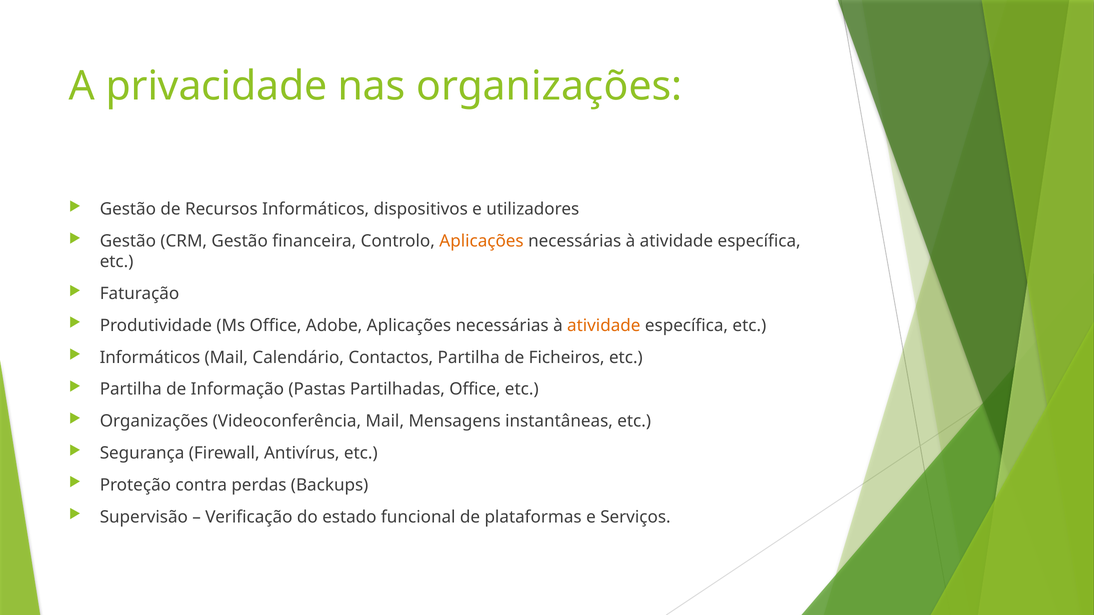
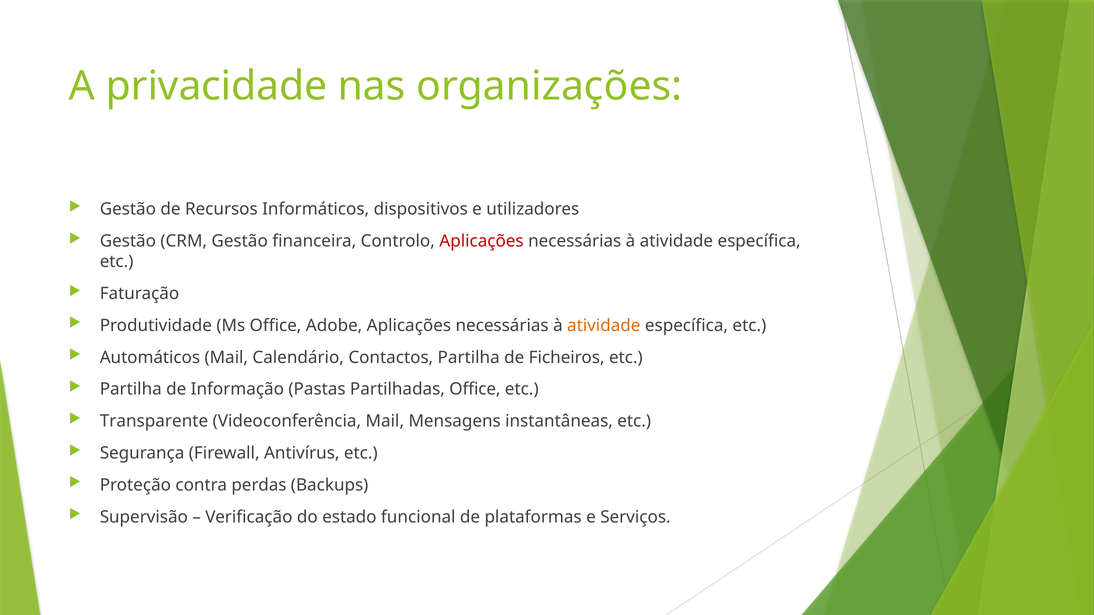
Aplicações at (482, 241) colour: orange -> red
Informáticos at (150, 358): Informáticos -> Automáticos
Organizações at (154, 421): Organizações -> Transparente
